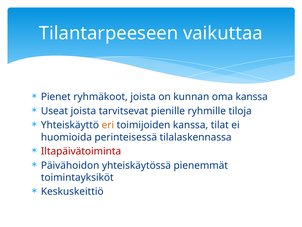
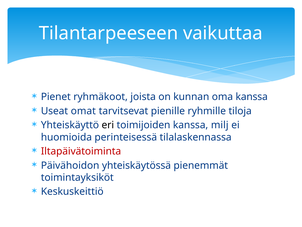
Useat joista: joista -> omat
eri colour: orange -> black
tilat: tilat -> milj
